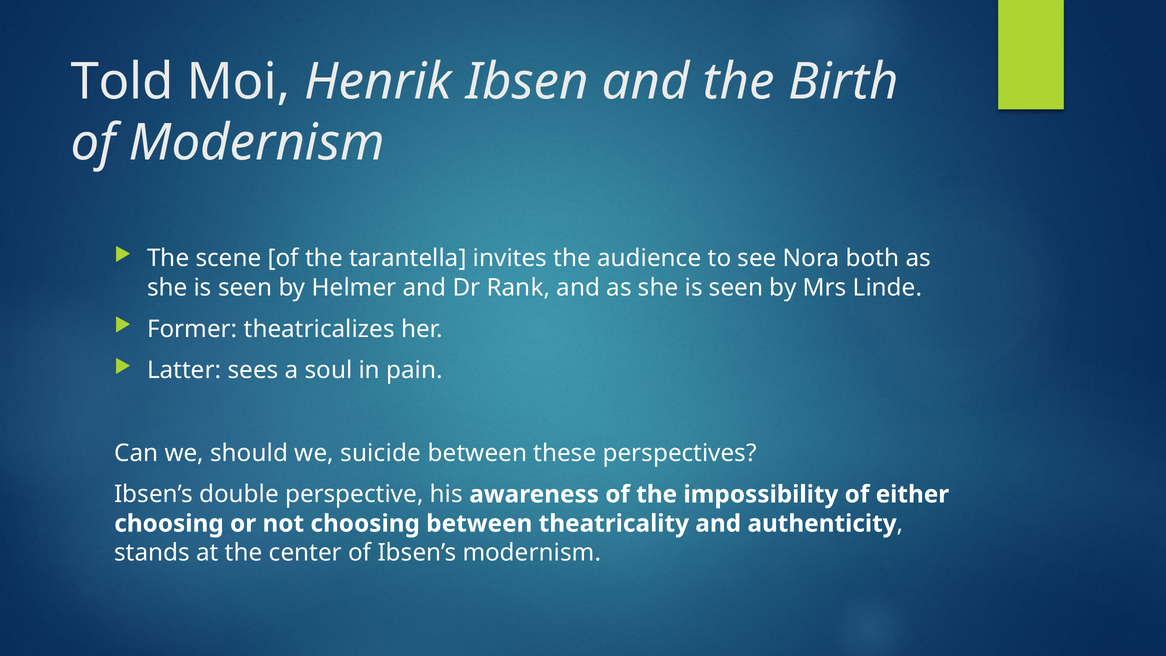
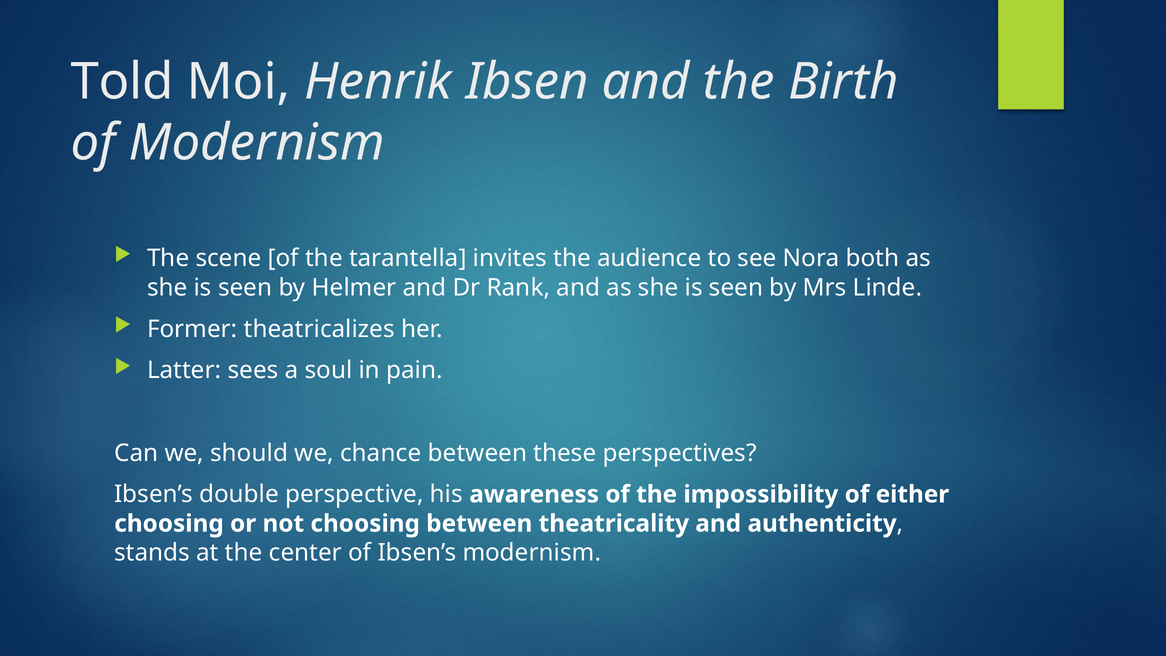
suicide: suicide -> chance
